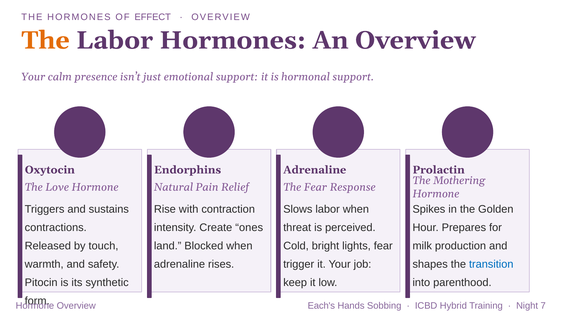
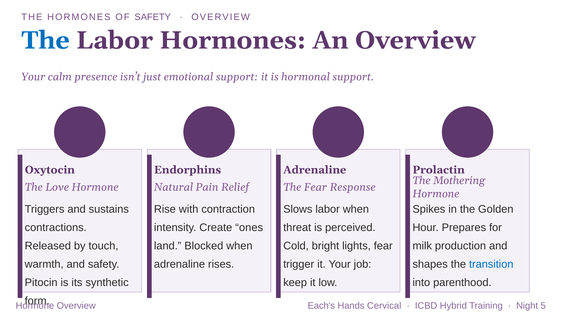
OF EFFECT: EFFECT -> SAFETY
The at (46, 40) colour: orange -> blue
Sobbing: Sobbing -> Cervical
7: 7 -> 5
